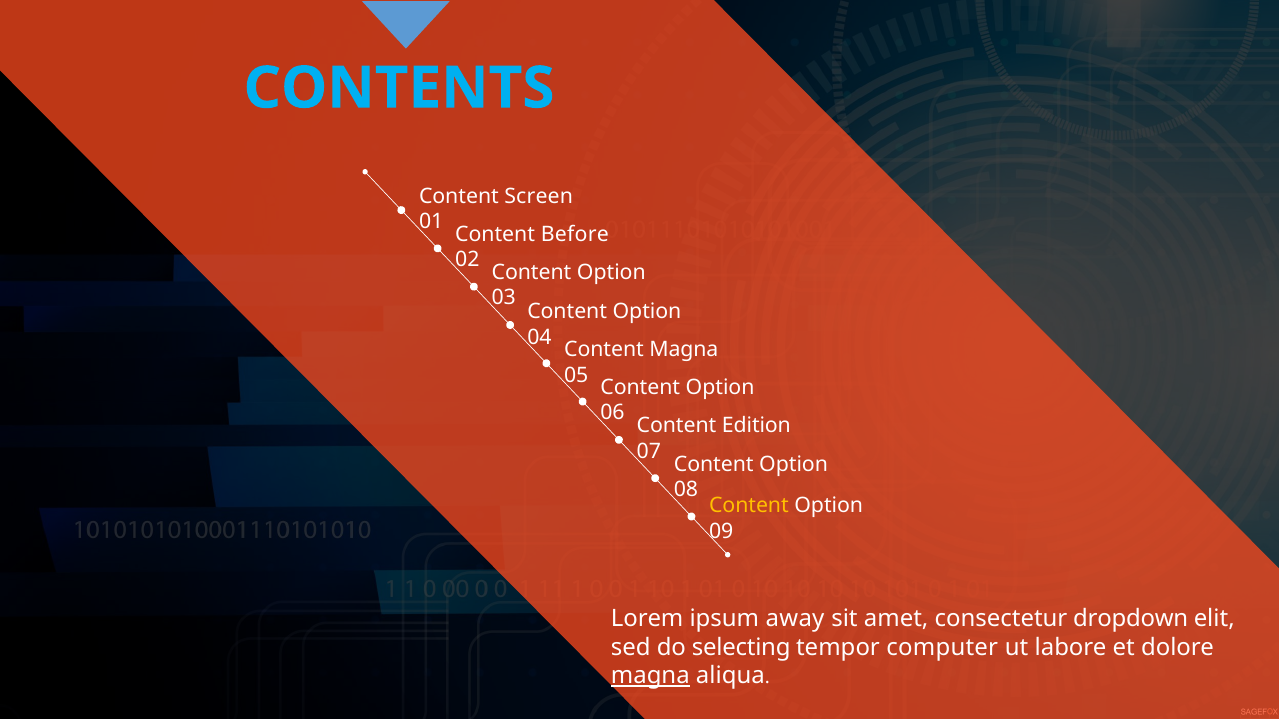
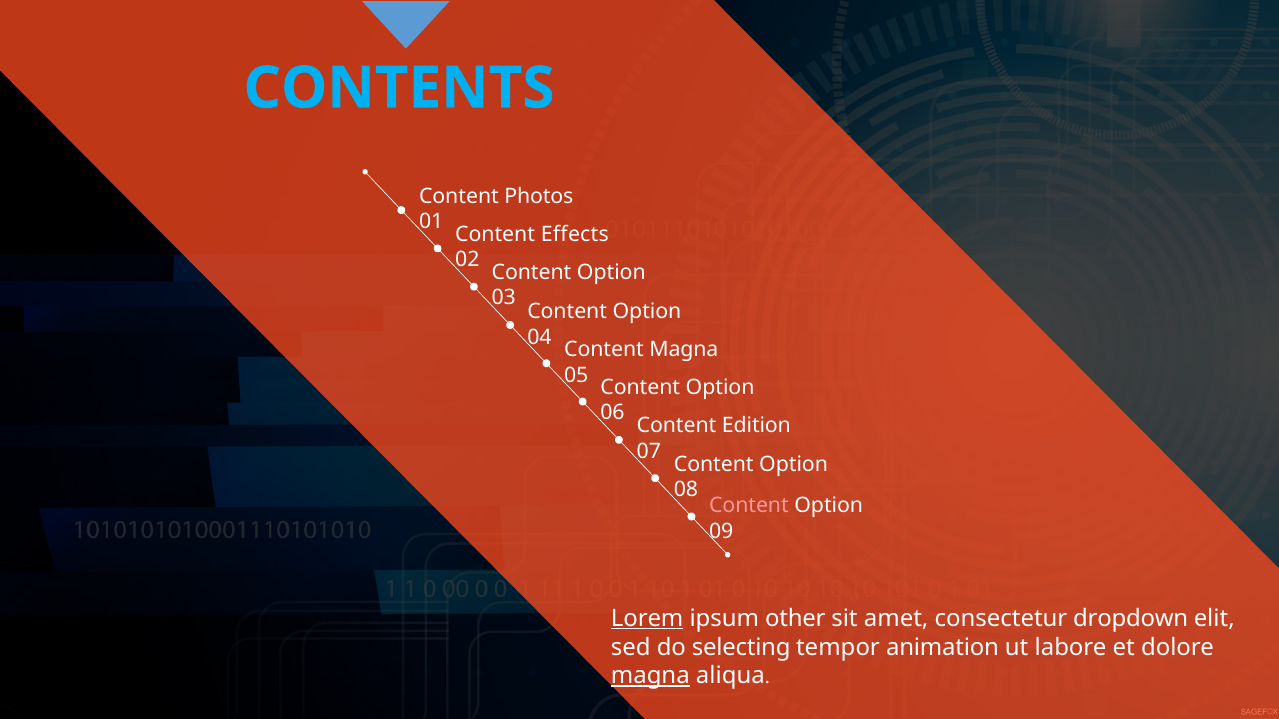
Screen: Screen -> Photos
Before: Before -> Effects
Content at (749, 506) colour: yellow -> pink
Lorem underline: none -> present
away: away -> other
computer: computer -> animation
